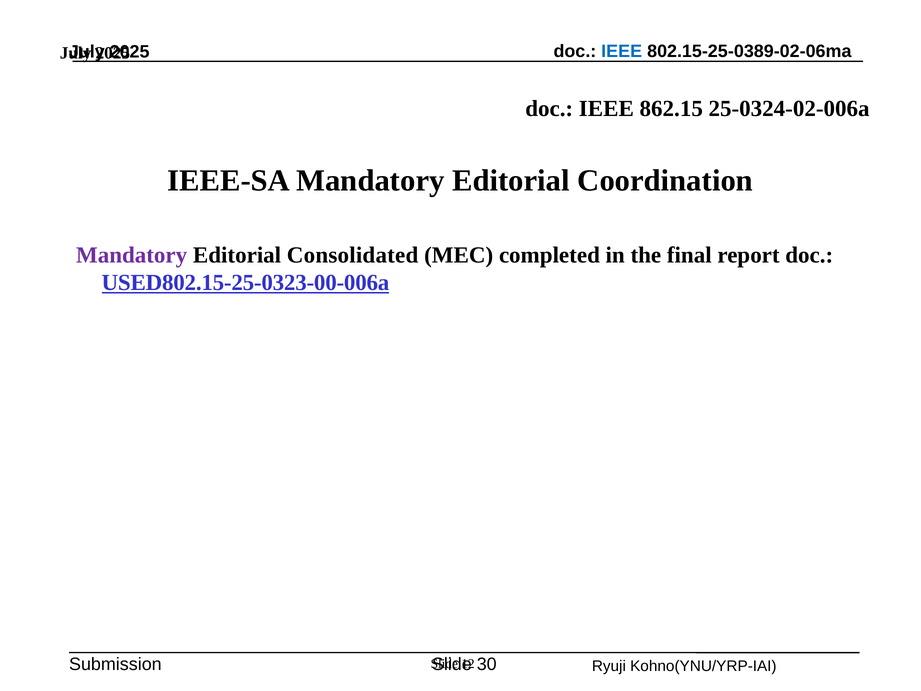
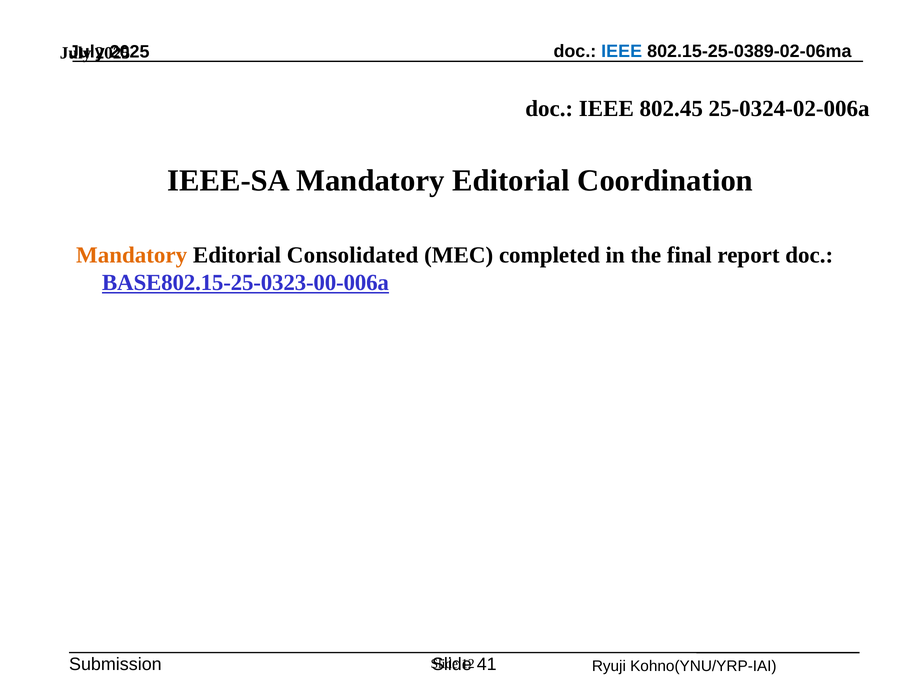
862.15: 862.15 -> 802.45
Mandatory at (132, 255) colour: purple -> orange
USED802.15-25-0323-00-006a: USED802.15-25-0323-00-006a -> BASE802.15-25-0323-00-006a
30: 30 -> 41
